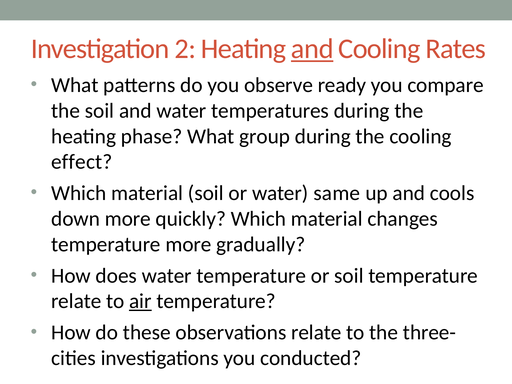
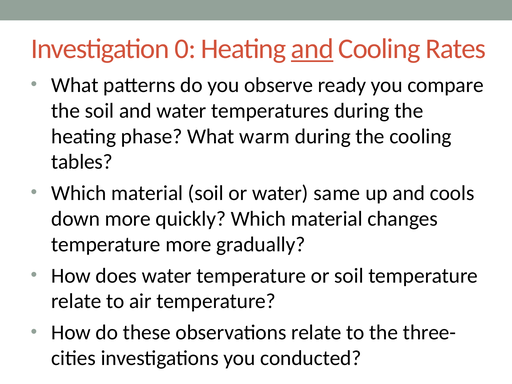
2: 2 -> 0
group: group -> warm
effect: effect -> tables
air underline: present -> none
